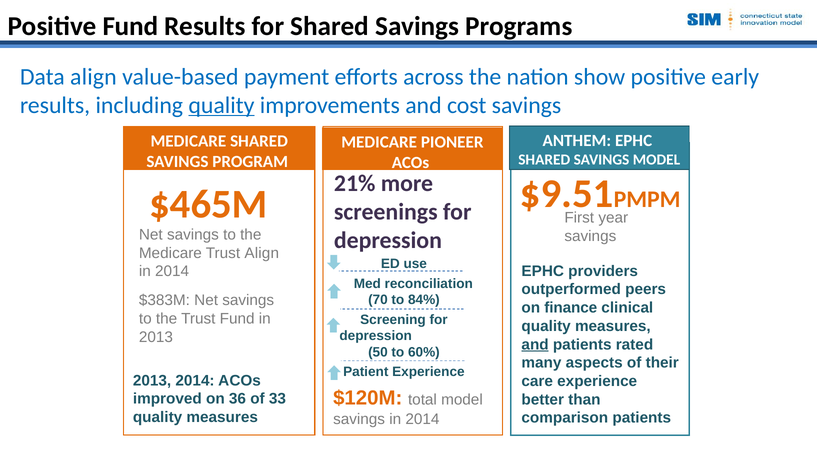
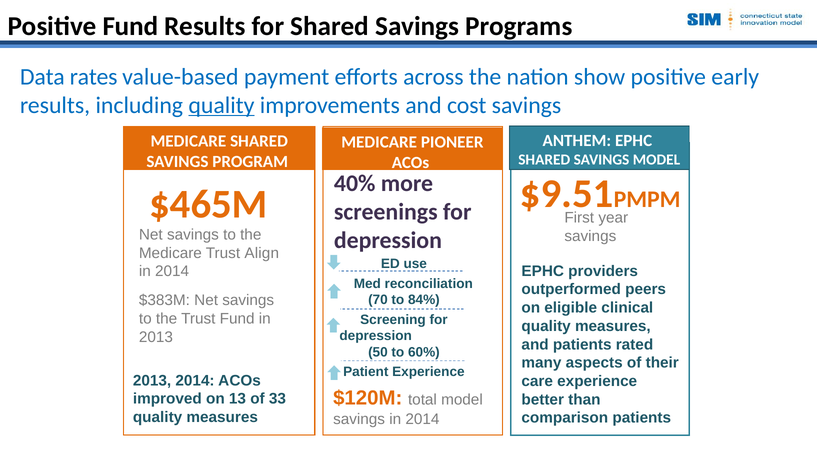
Data align: align -> rates
21%: 21% -> 40%
finance: finance -> eligible
and at (535, 345) underline: present -> none
36: 36 -> 13
